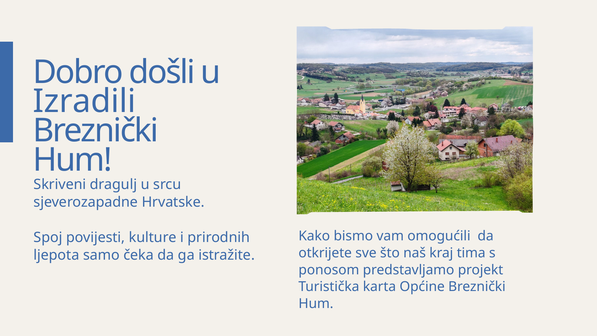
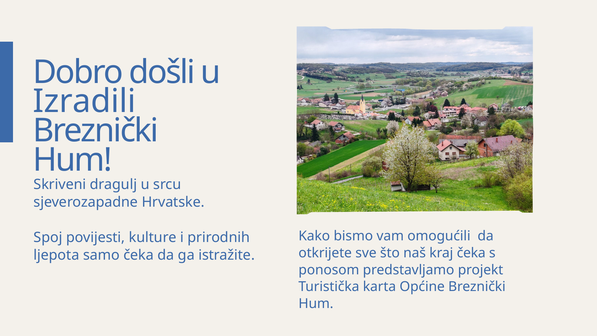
kraj tima: tima -> čeka
